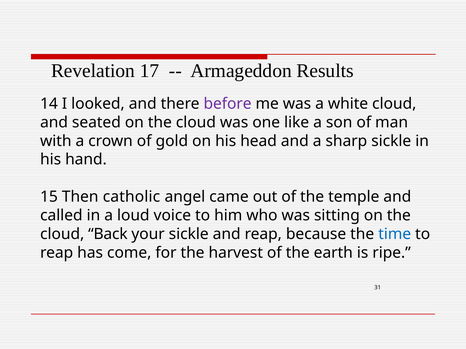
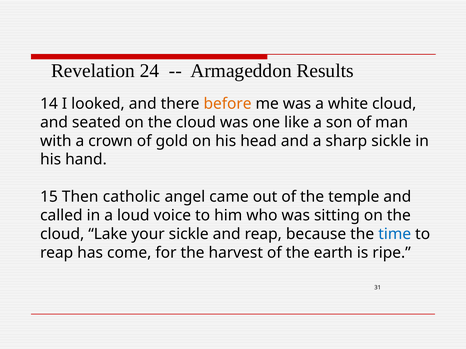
17: 17 -> 24
before colour: purple -> orange
Back: Back -> Lake
